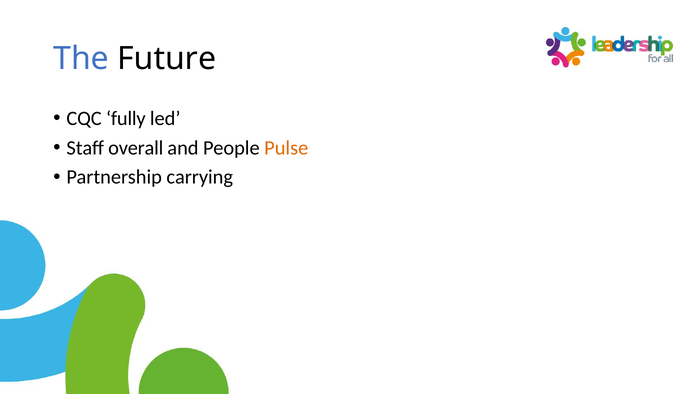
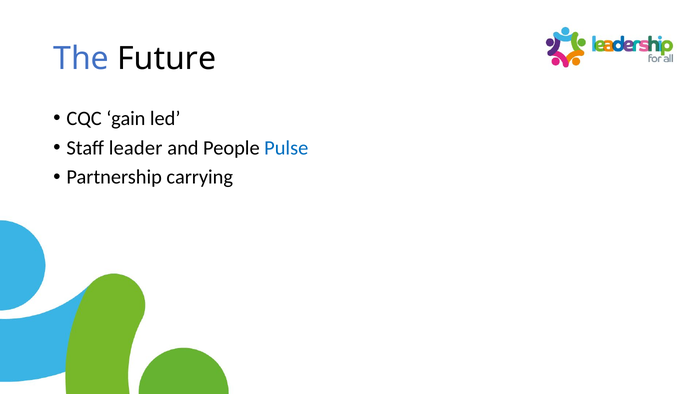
fully: fully -> gain
overall: overall -> leader
Pulse colour: orange -> blue
